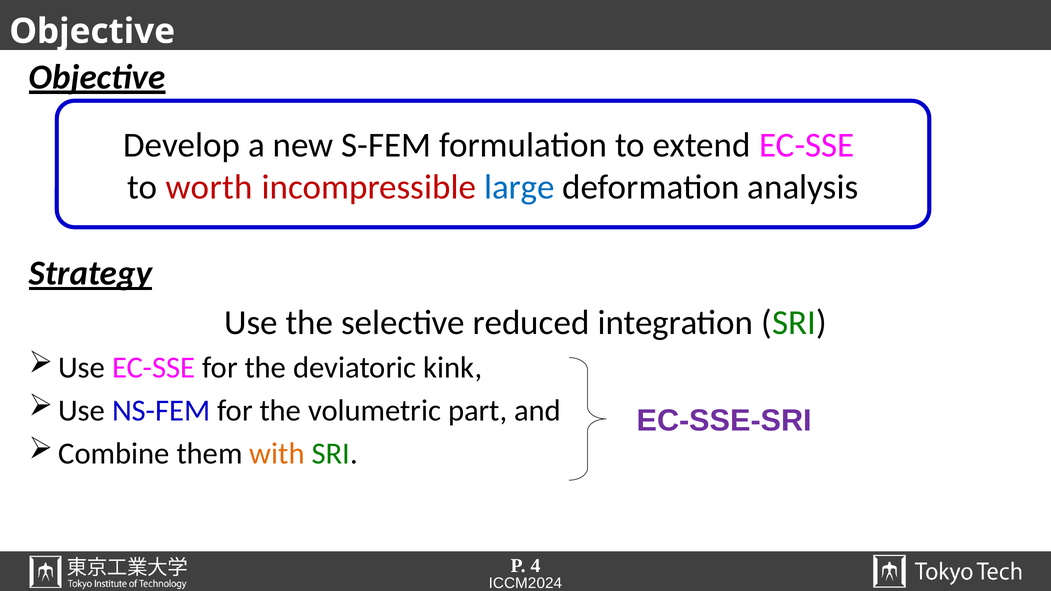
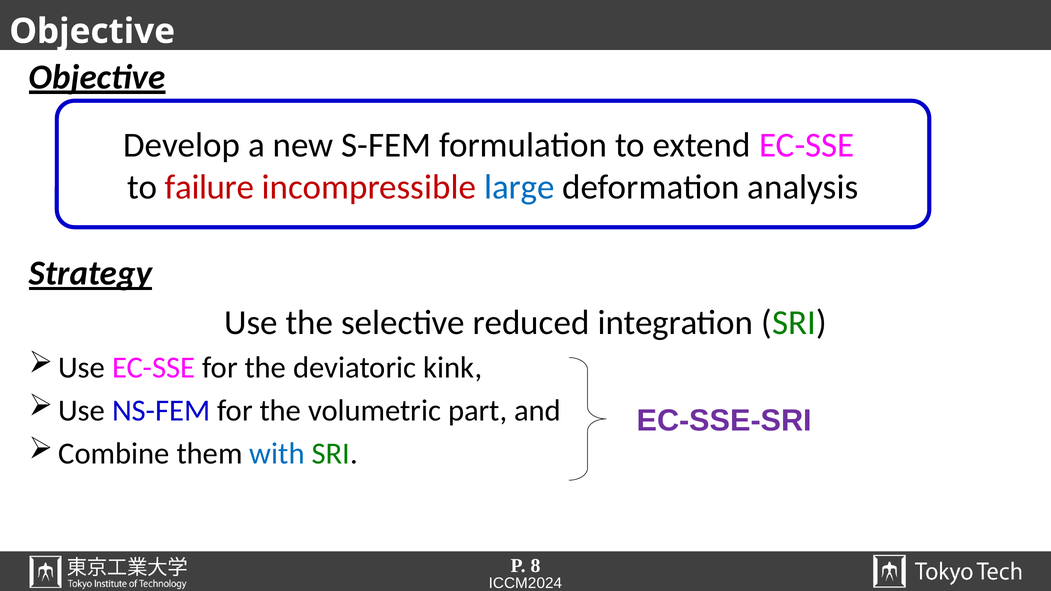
worth: worth -> failure
with colour: orange -> blue
4: 4 -> 8
